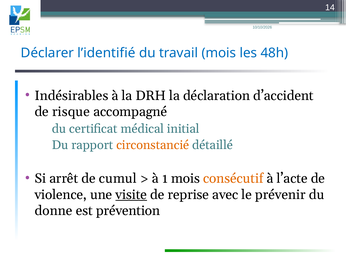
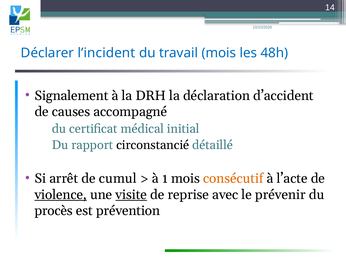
l’identifié: l’identifié -> l’incident
Indésirables: Indésirables -> Signalement
risque: risque -> causes
circonstancié colour: orange -> black
violence underline: none -> present
donne: donne -> procès
